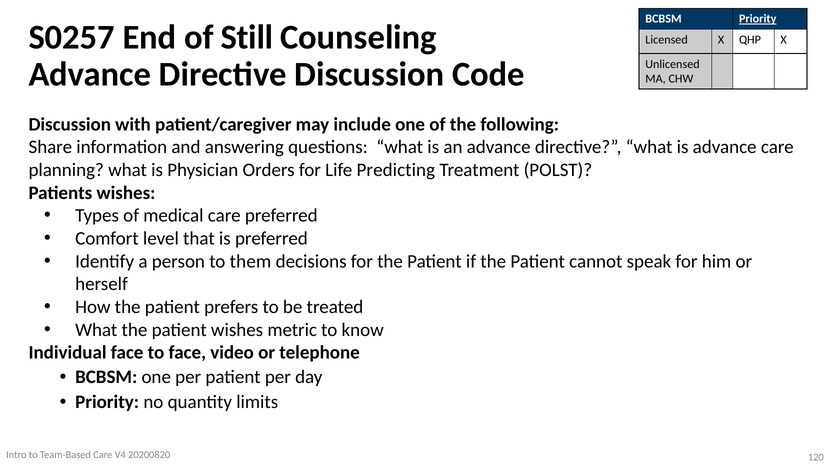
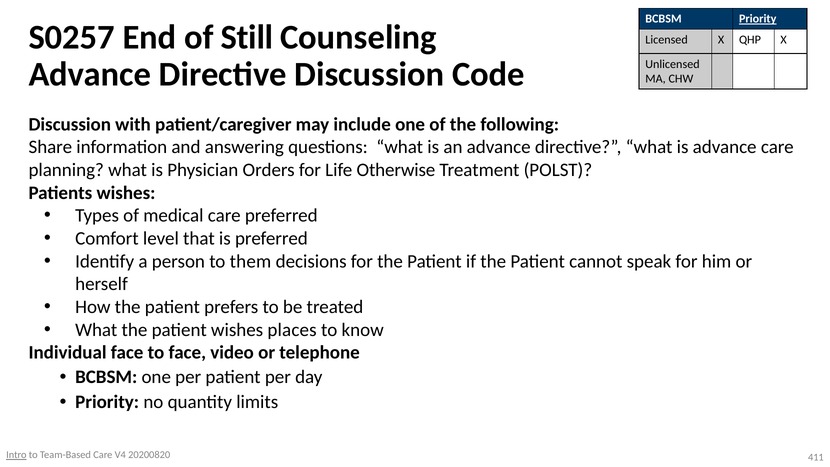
Predicting: Predicting -> Otherwise
metric: metric -> places
Intro underline: none -> present
120: 120 -> 411
